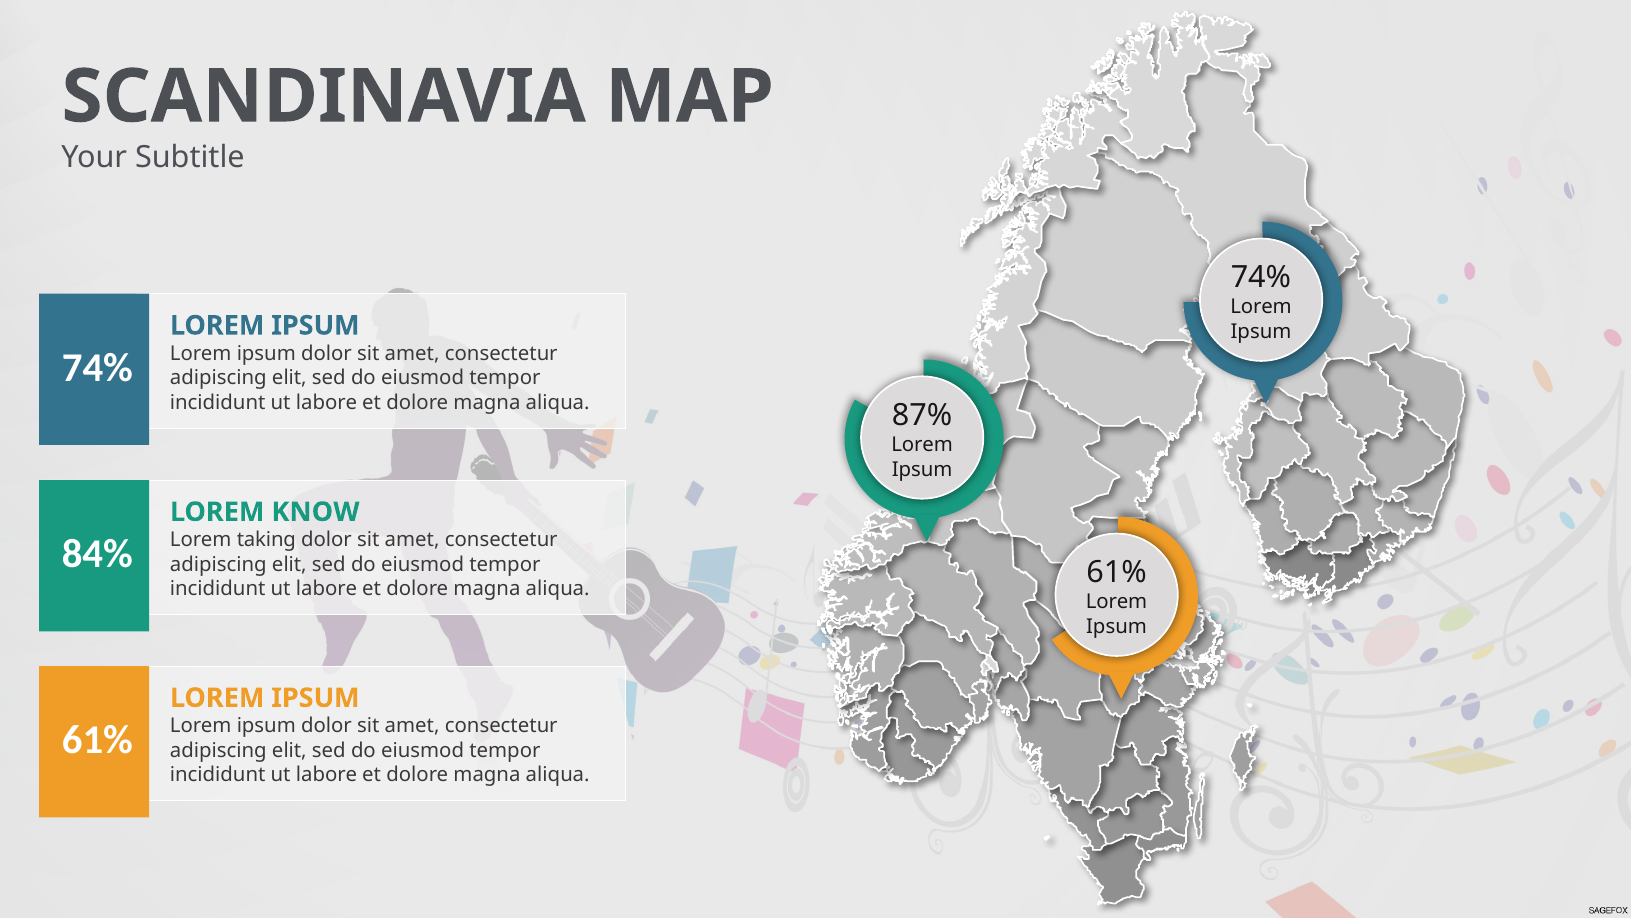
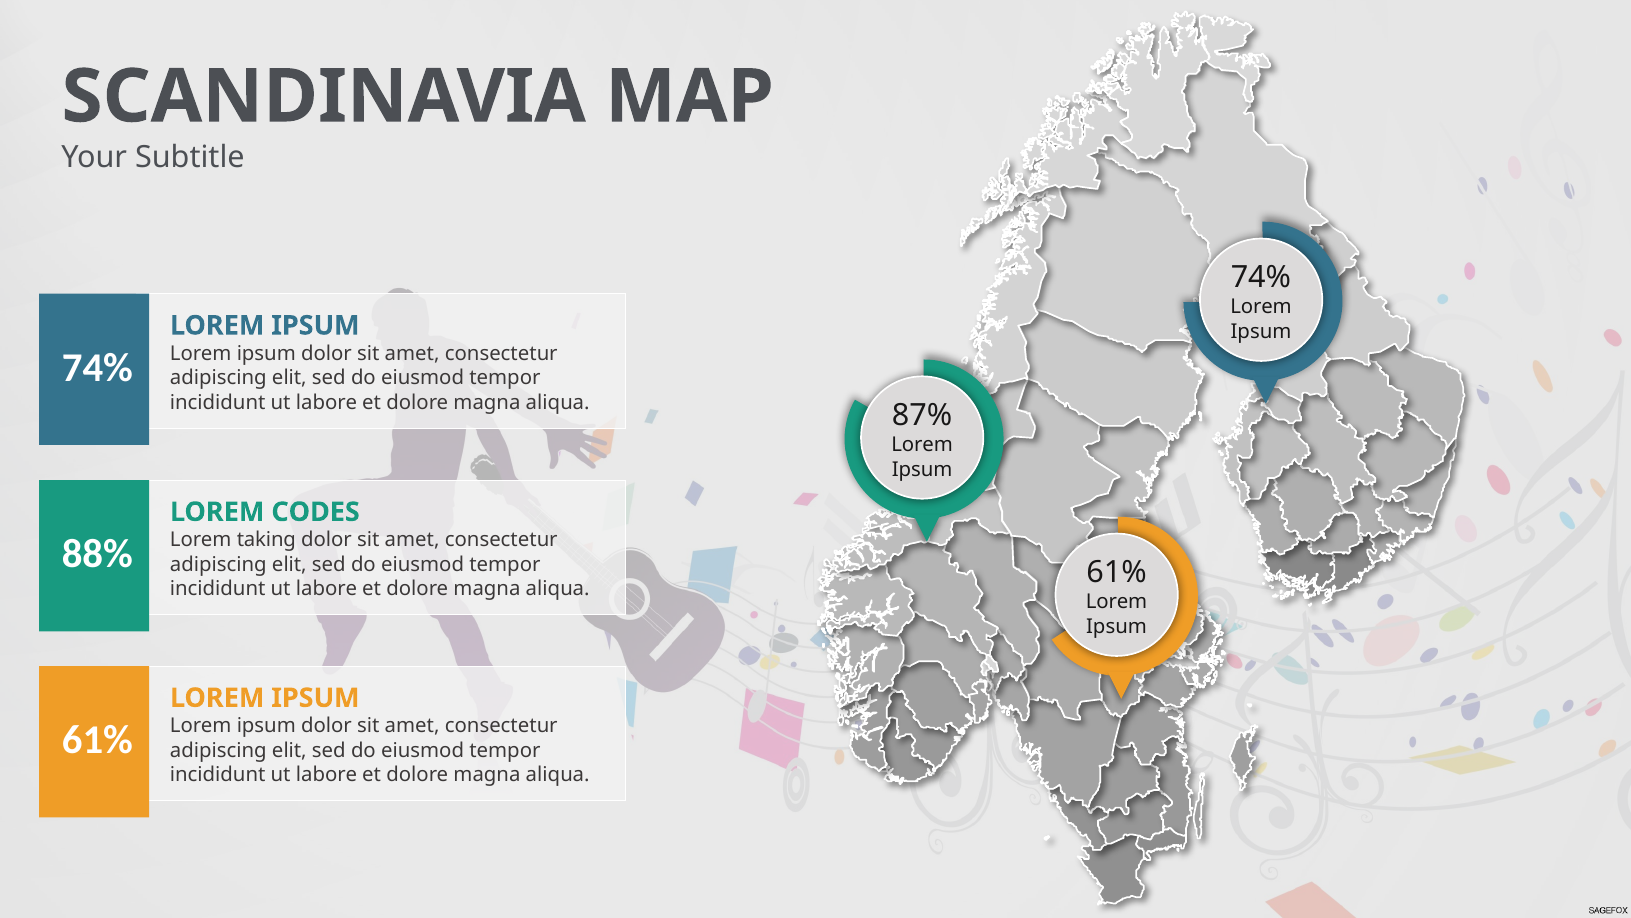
KNOW: KNOW -> CODES
84%: 84% -> 88%
